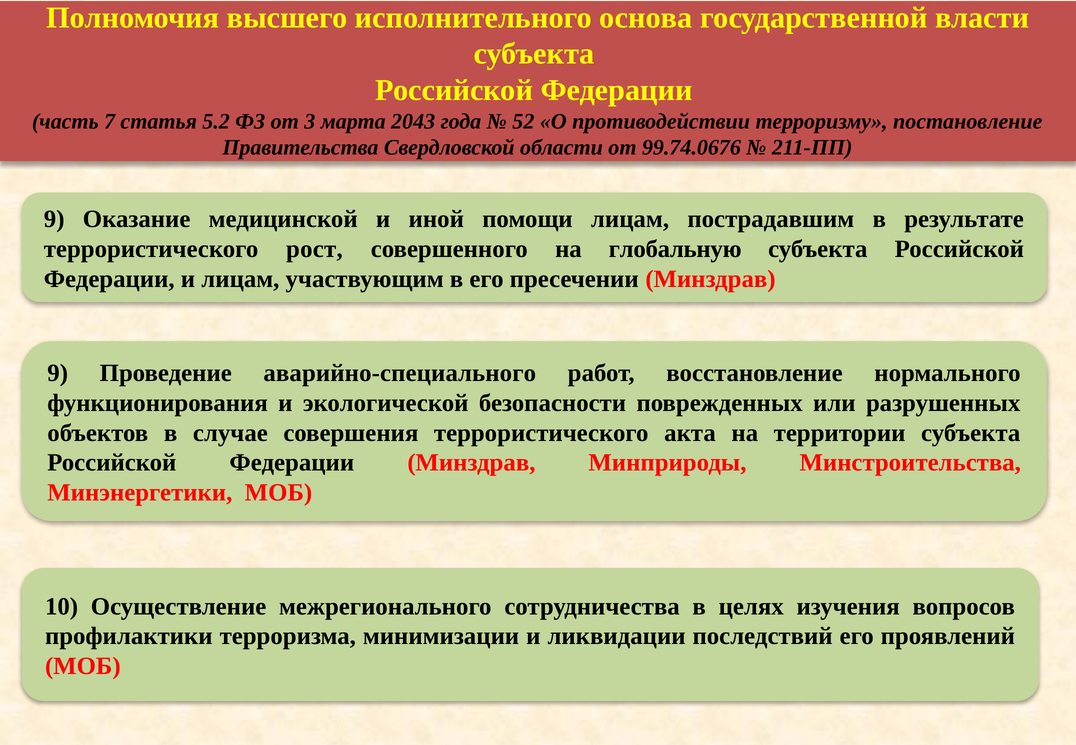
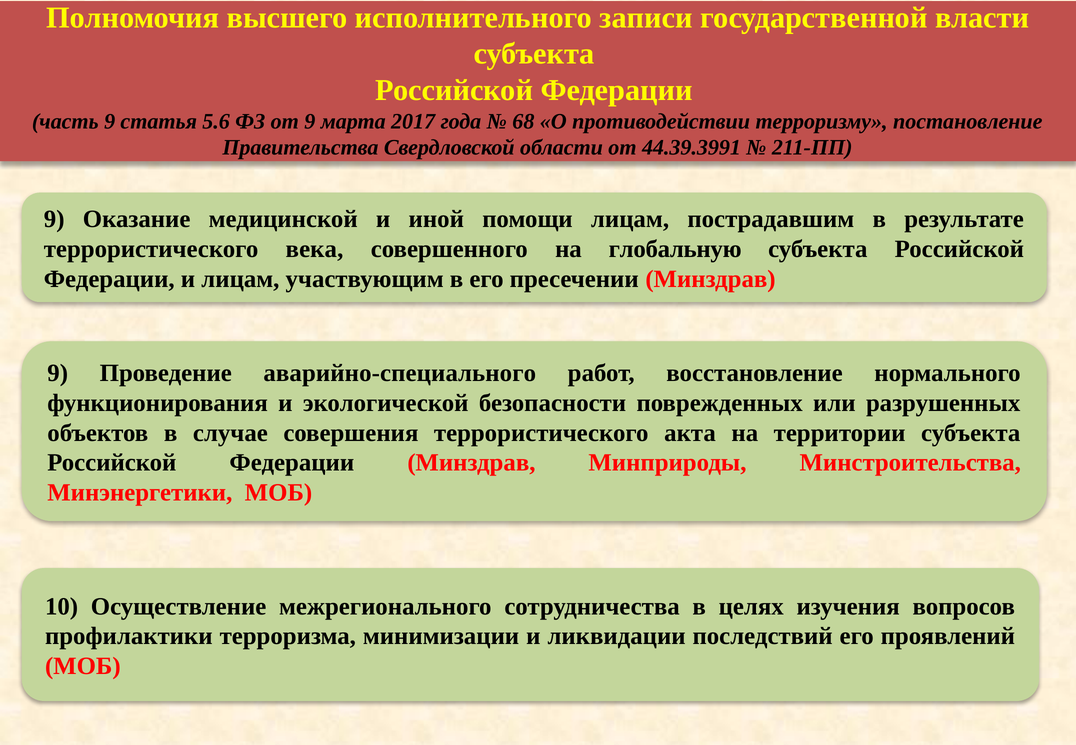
основа: основа -> записи
часть 7: 7 -> 9
5.2: 5.2 -> 5.6
от 3: 3 -> 9
2043: 2043 -> 2017
52: 52 -> 68
99.74.0676: 99.74.0676 -> 44.39.3991
рост: рост -> века
